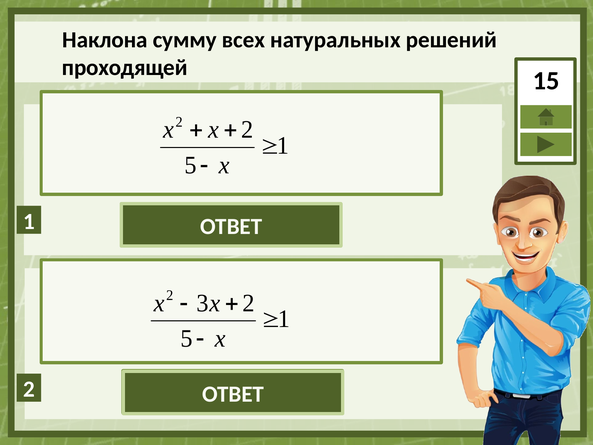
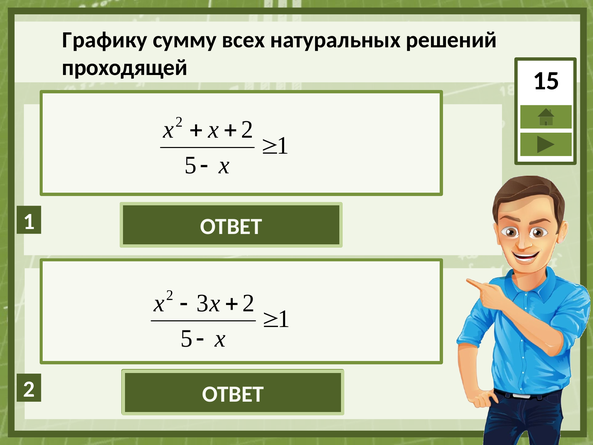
Наклона: Наклона -> Графику
